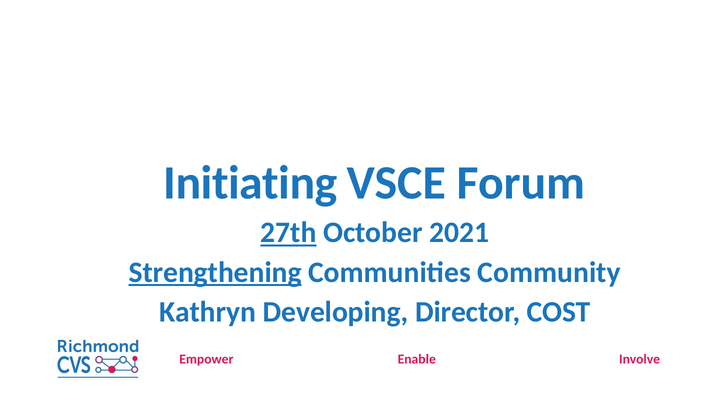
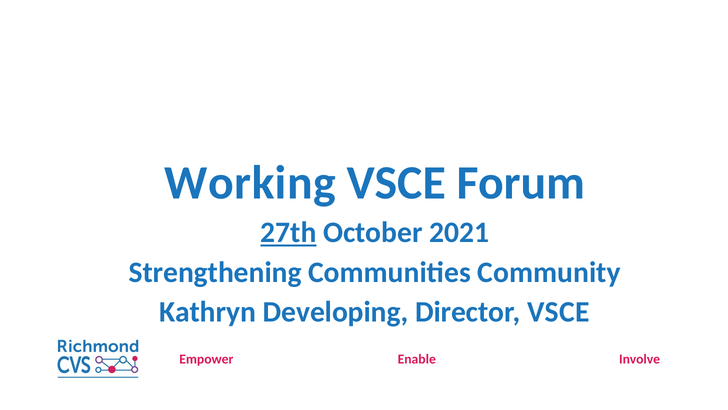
Initiating: Initiating -> Working
Strengthening underline: present -> none
Director COST: COST -> VSCE
